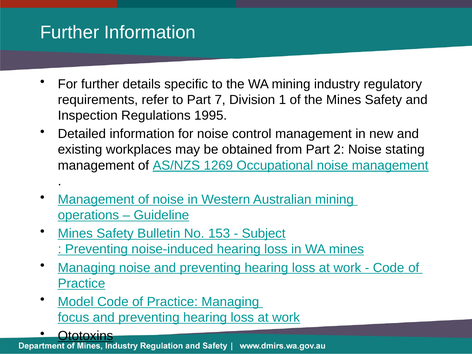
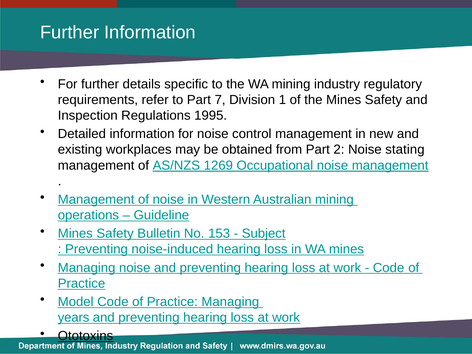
focus: focus -> years
